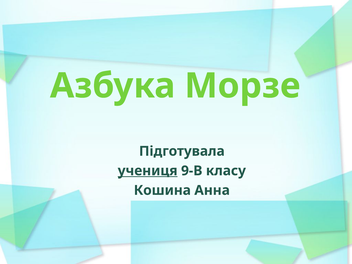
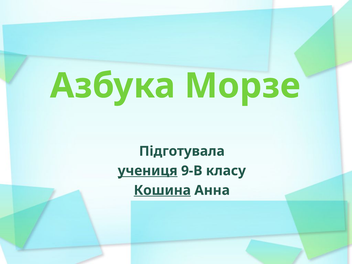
Кошина underline: none -> present
